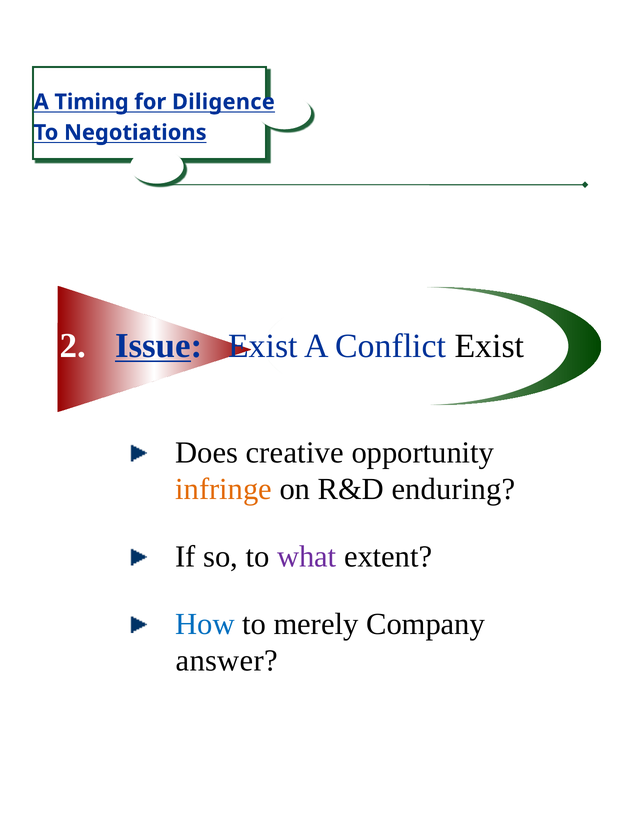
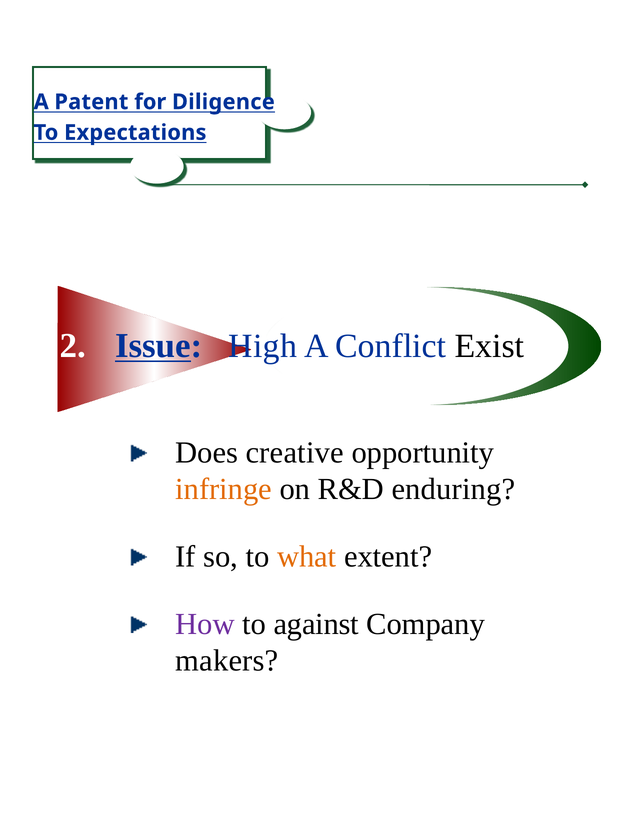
Timing: Timing -> Patent
Negotiations: Negotiations -> Expectations
Issue Exist: Exist -> High
what colour: purple -> orange
How colour: blue -> purple
merely: merely -> against
answer: answer -> makers
